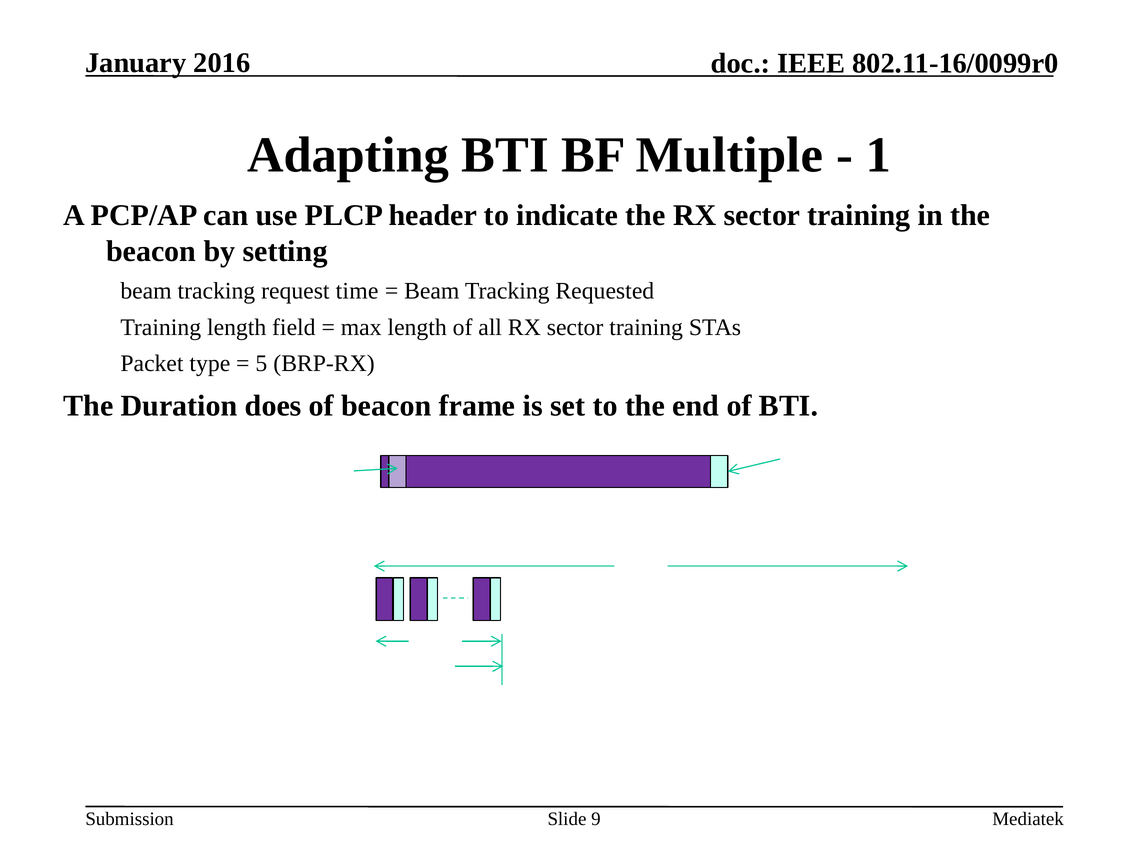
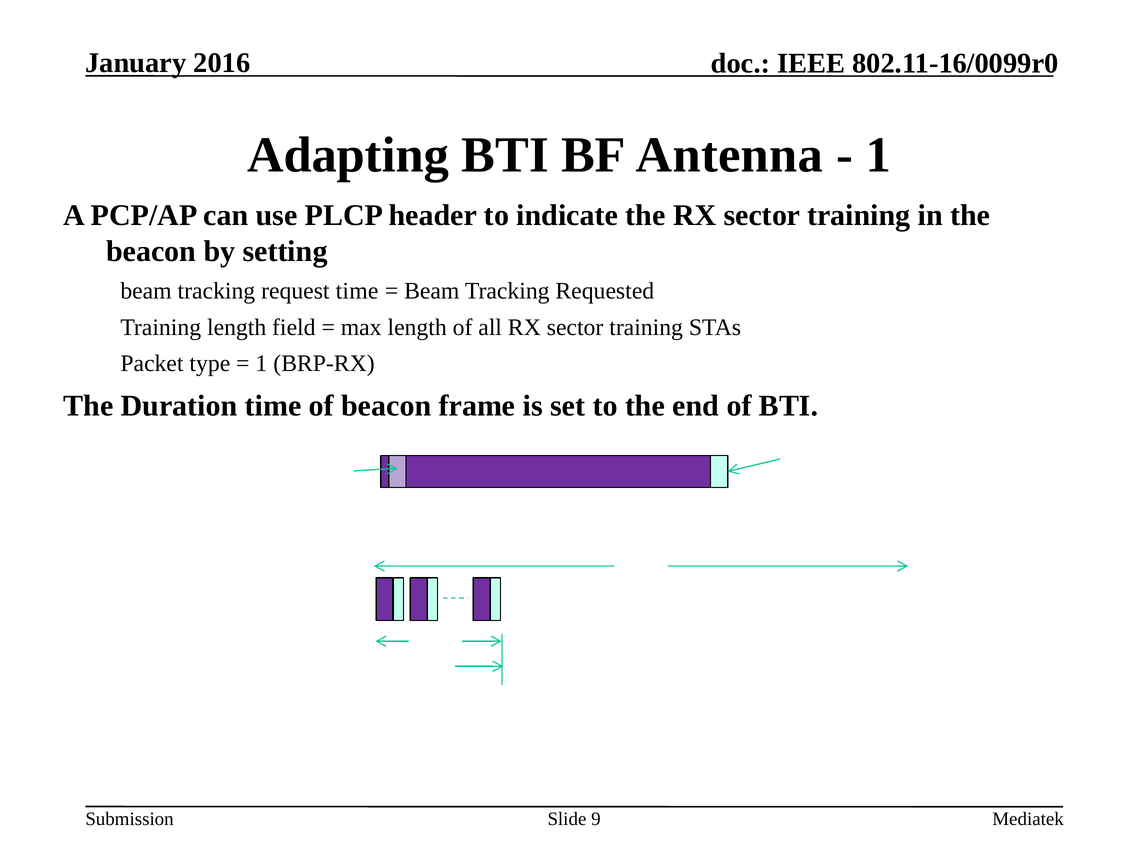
Multiple: Multiple -> Antenna
5 at (261, 364): 5 -> 1
Duration does: does -> time
